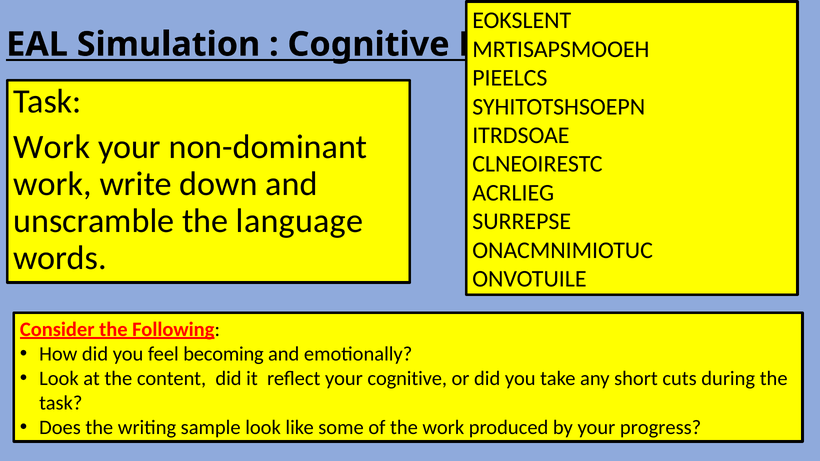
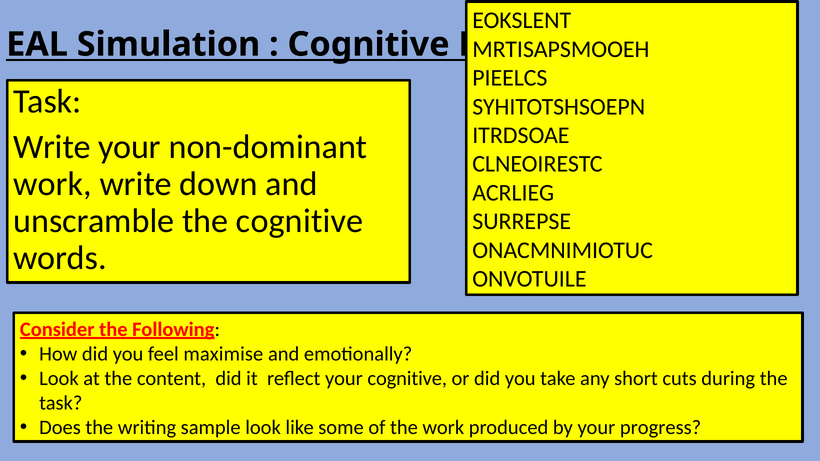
Work at (52, 147): Work -> Write
the language: language -> cognitive
becoming: becoming -> maximise
